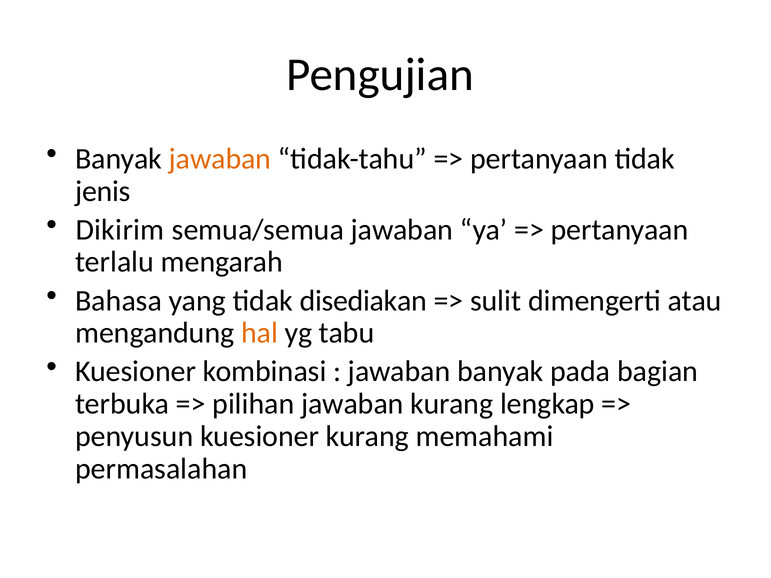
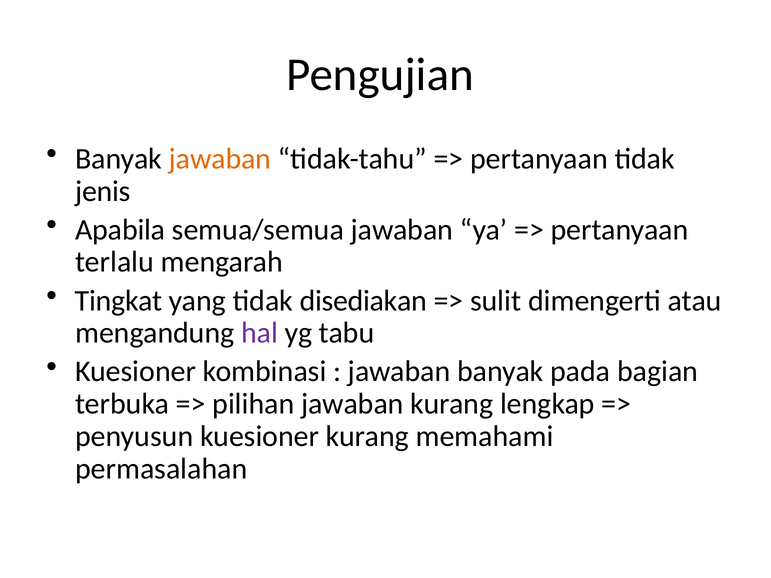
Dikirim: Dikirim -> Apabila
Bahasa: Bahasa -> Tingkat
hal colour: orange -> purple
